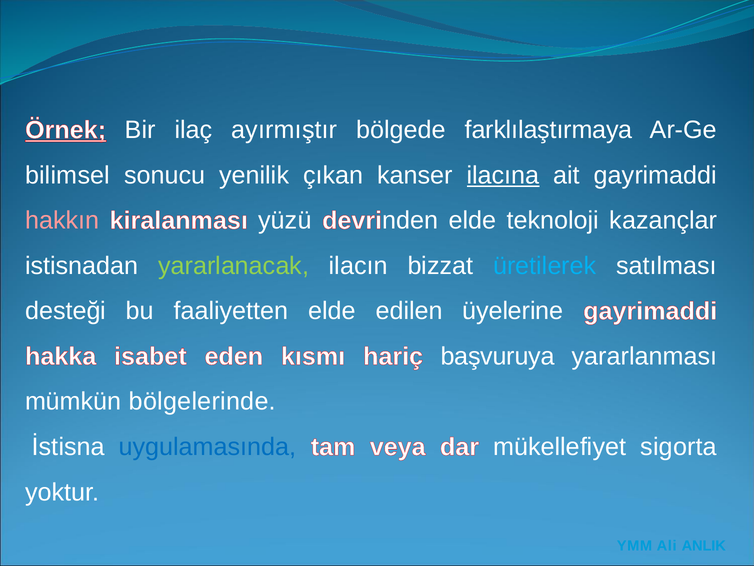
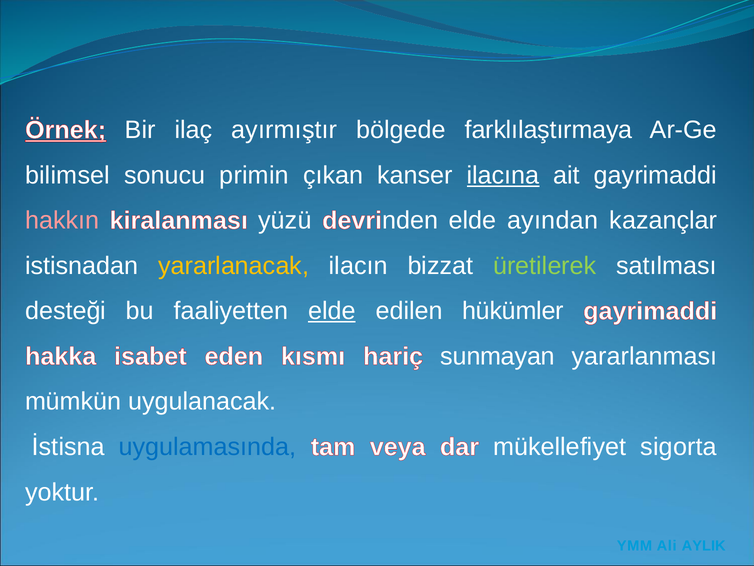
yenilik: yenilik -> primin
teknoloji: teknoloji -> ayından
yararlanacak colour: light green -> yellow
üretilerek colour: light blue -> light green
elde at (332, 311) underline: none -> present
üyelerine: üyelerine -> hükümler
başvuruya: başvuruya -> sunmayan
bölgelerinde: bölgelerinde -> uygulanacak
ANLIK: ANLIK -> AYLIK
